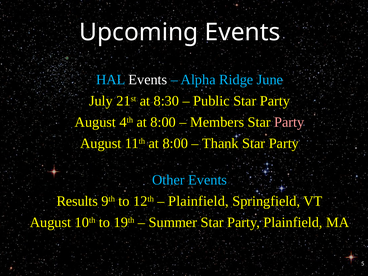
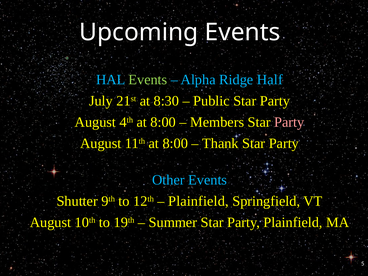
Events at (148, 80) colour: white -> light green
June: June -> Half
Results: Results -> Shutter
